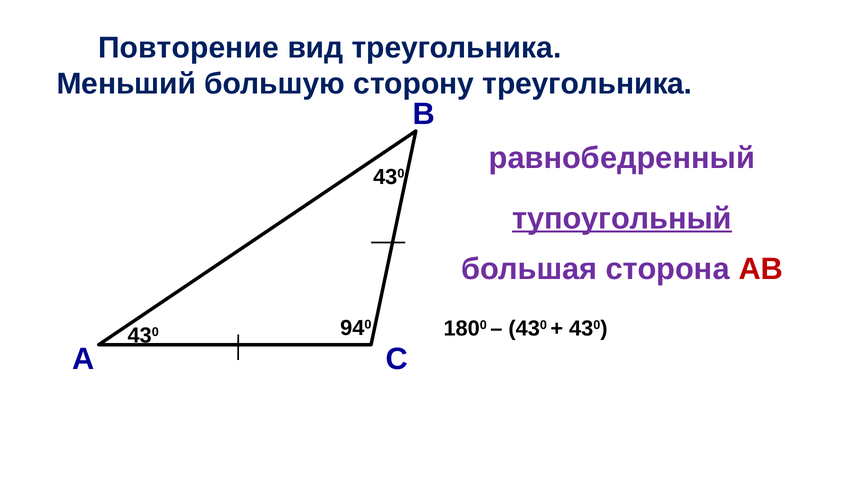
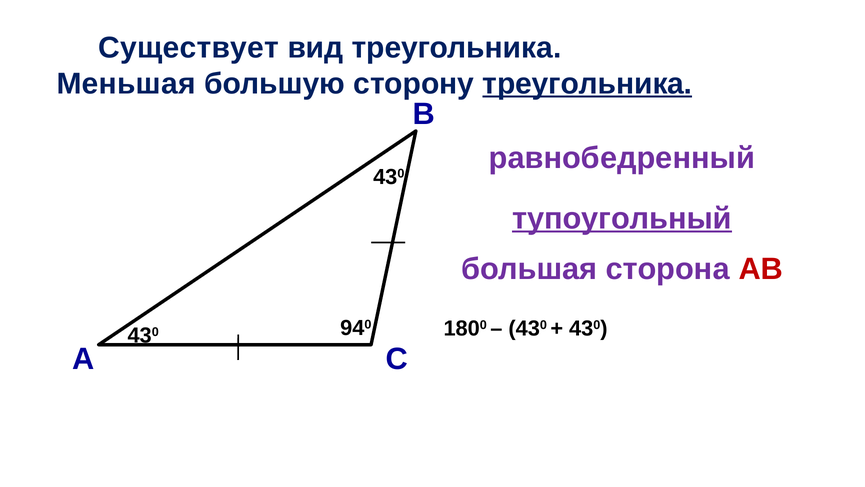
Повторение: Повторение -> Существует
Меньший: Меньший -> Меньшая
треугольника at (587, 84) underline: none -> present
